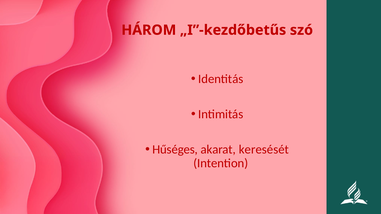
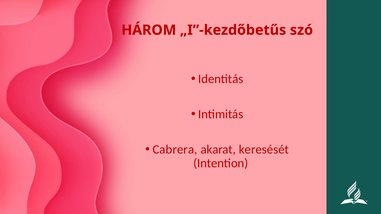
Hűséges: Hűséges -> Cabrera
